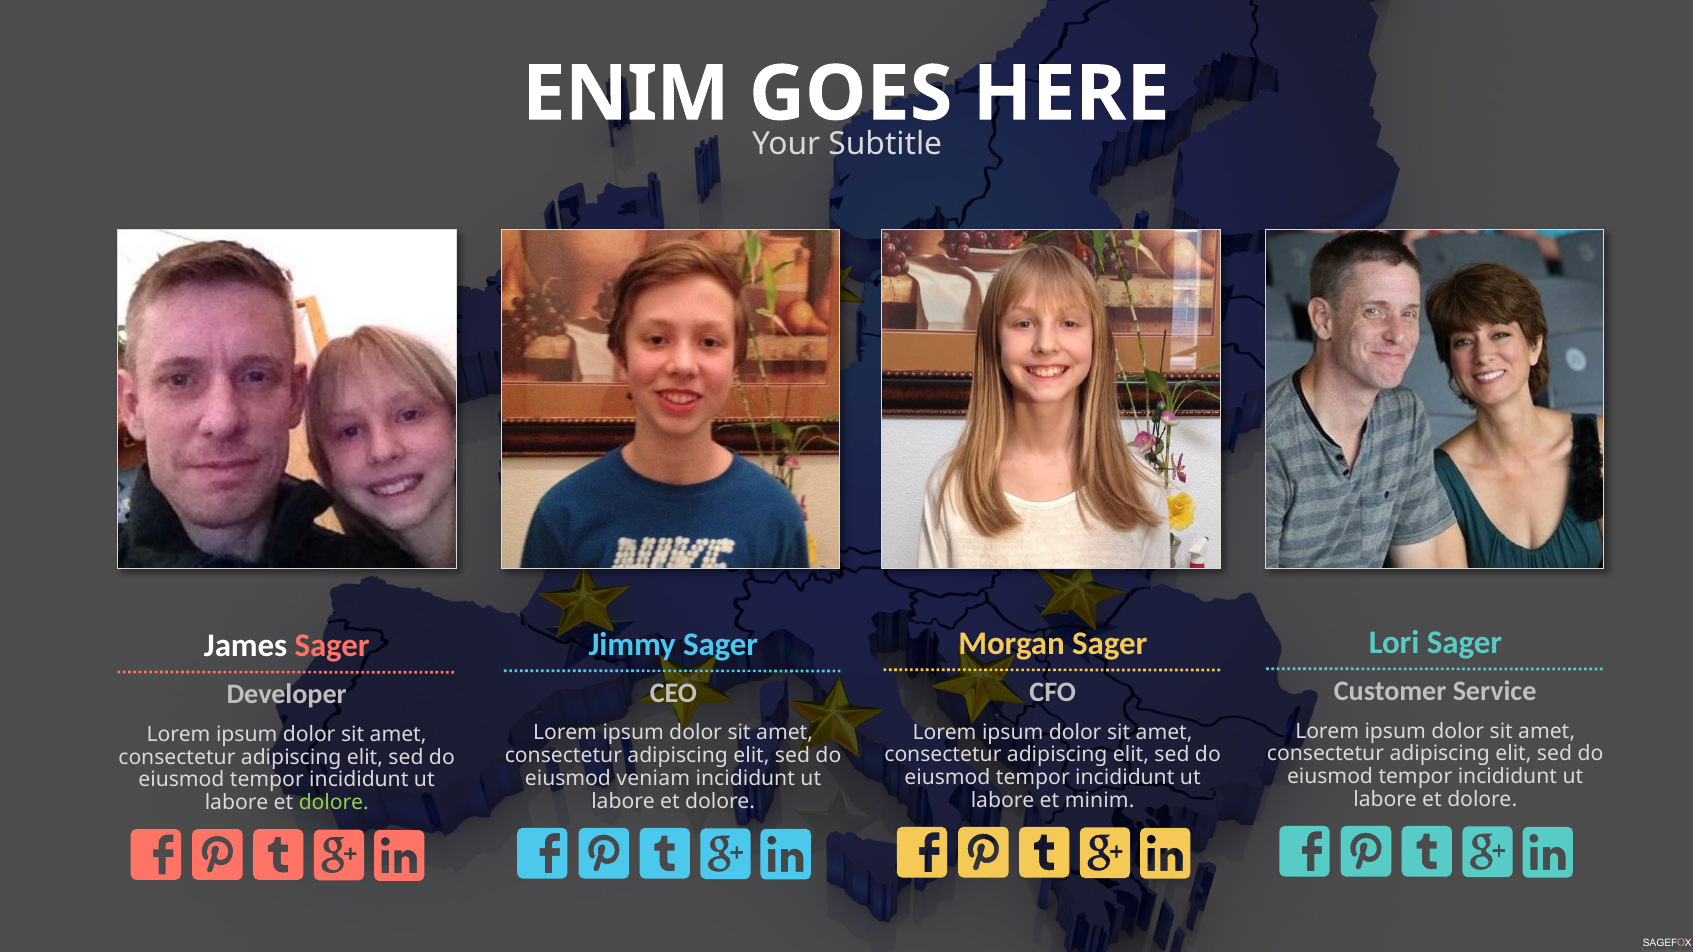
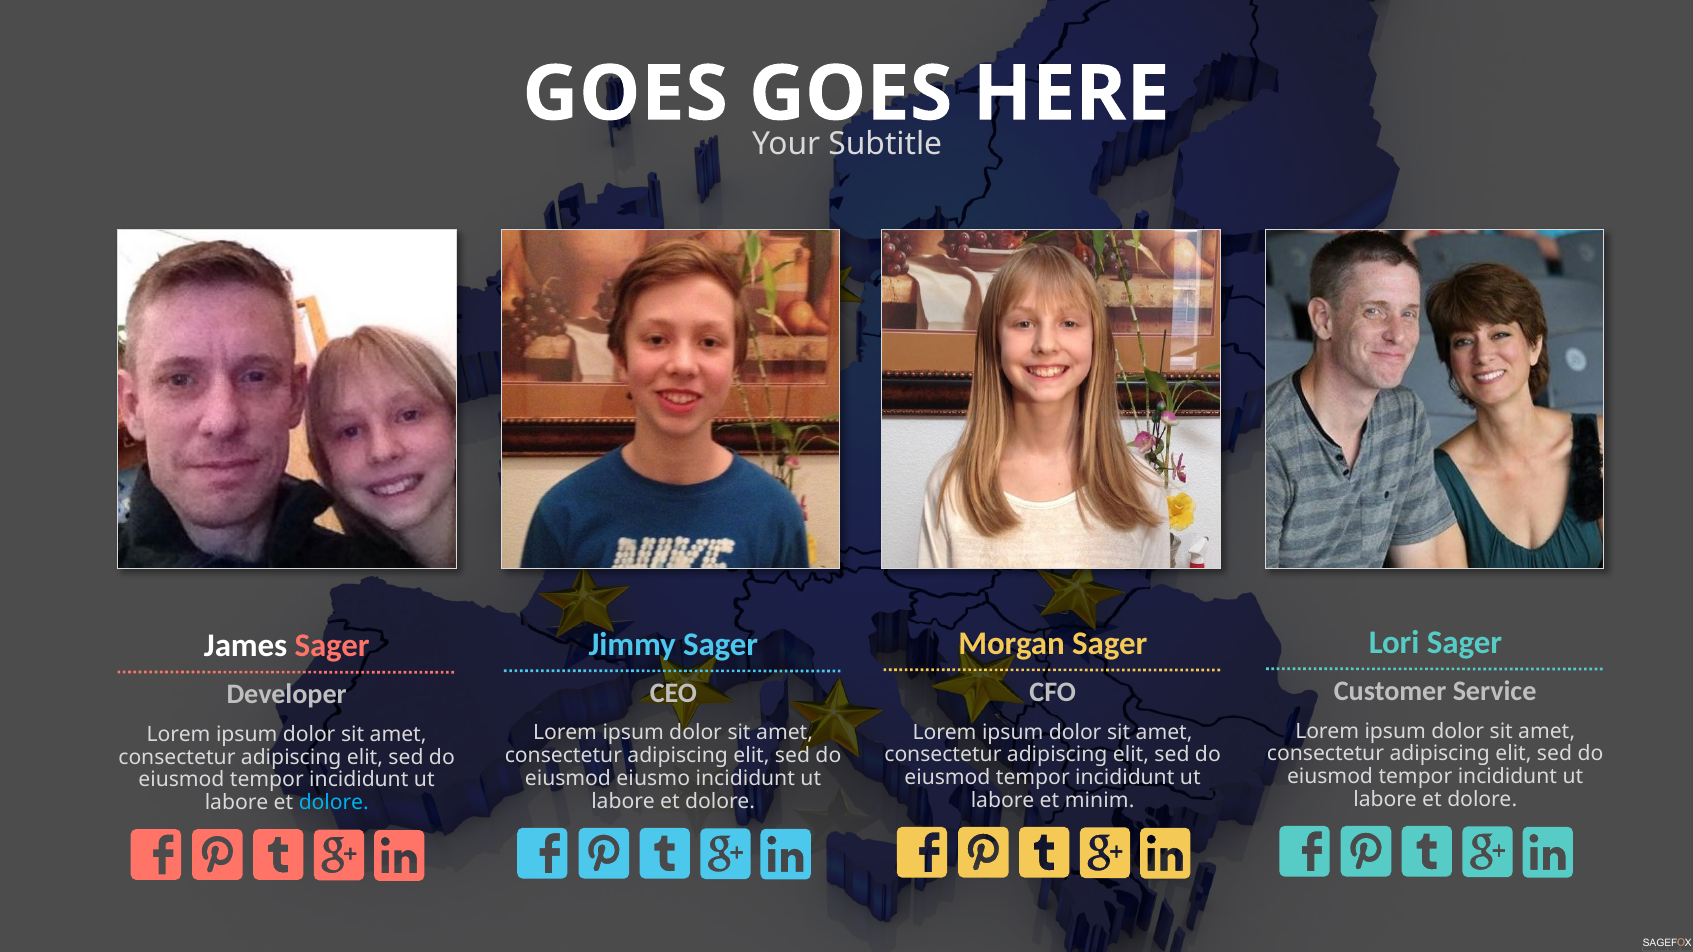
ENIM at (626, 94): ENIM -> GOES
veniam: veniam -> eiusmo
dolore at (334, 803) colour: light green -> light blue
